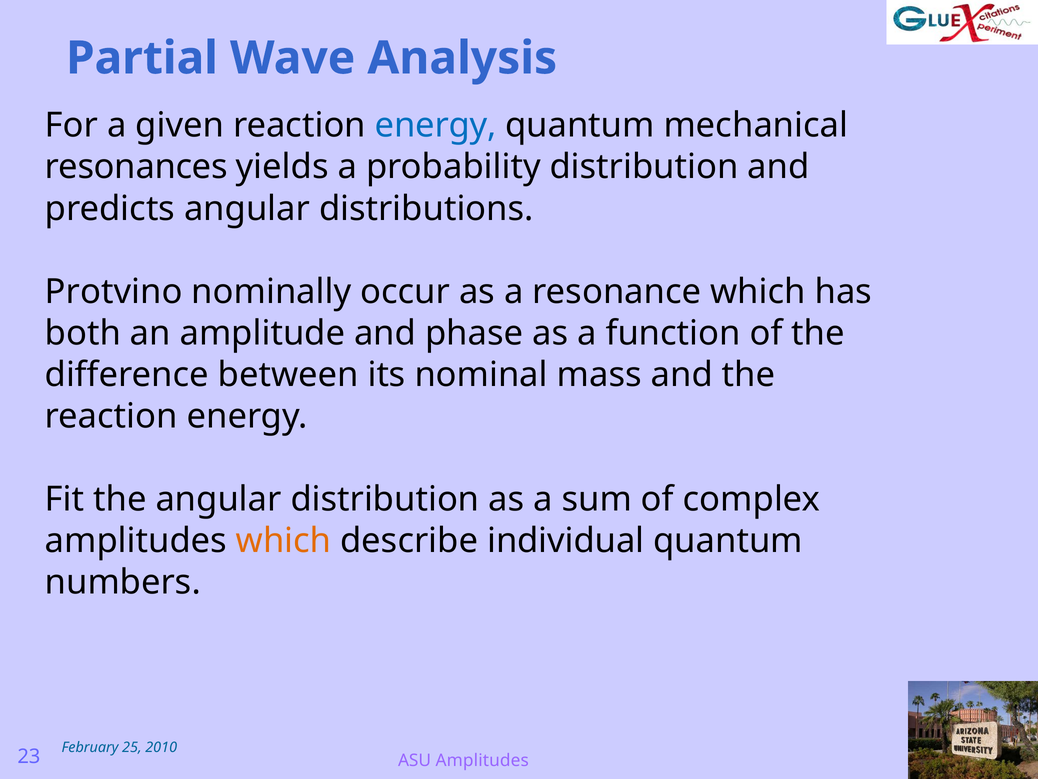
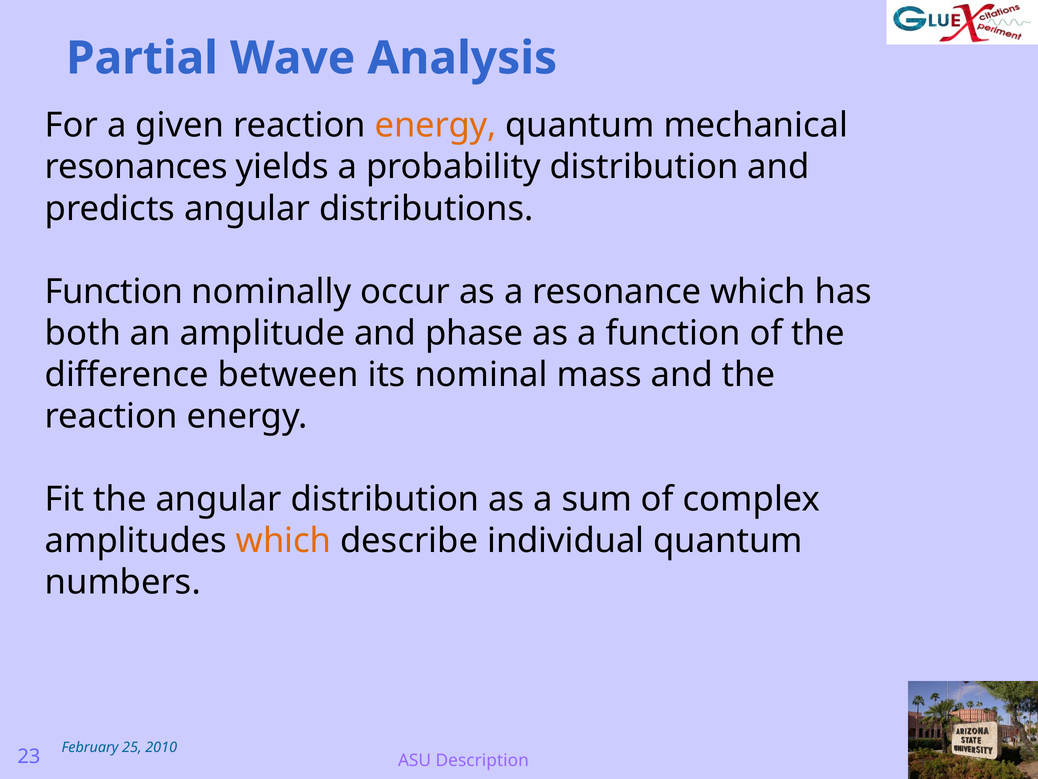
energy at (436, 125) colour: blue -> orange
Protvino at (114, 291): Protvino -> Function
ASU Amplitudes: Amplitudes -> Description
